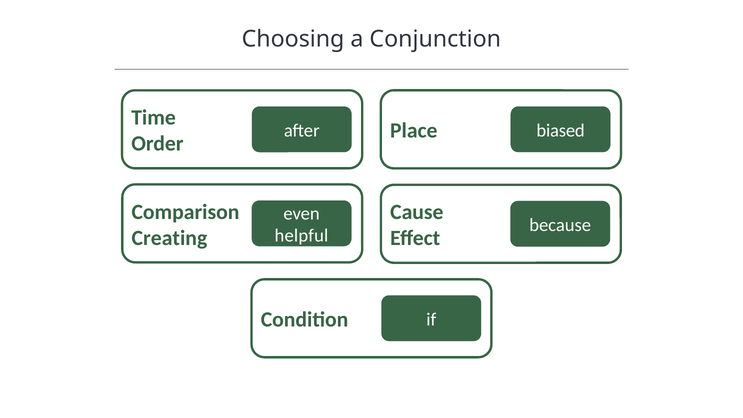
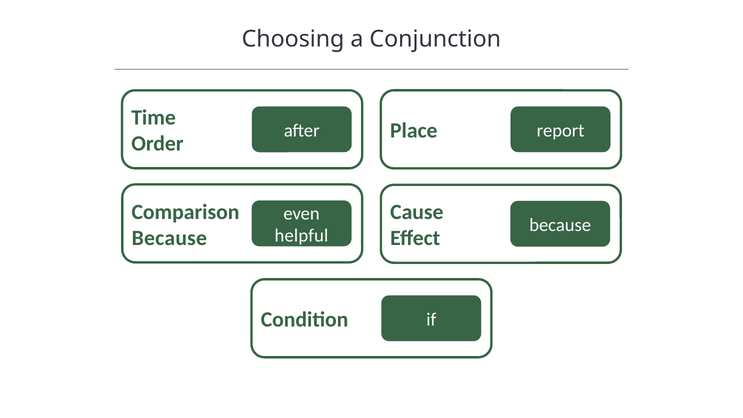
biased: biased -> report
Creating at (169, 238): Creating -> Because
